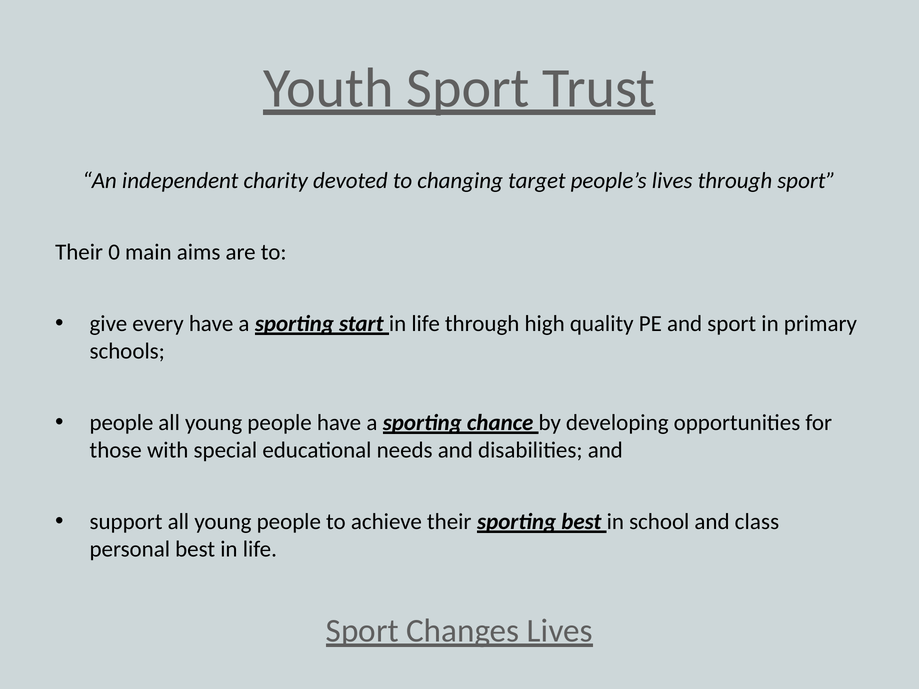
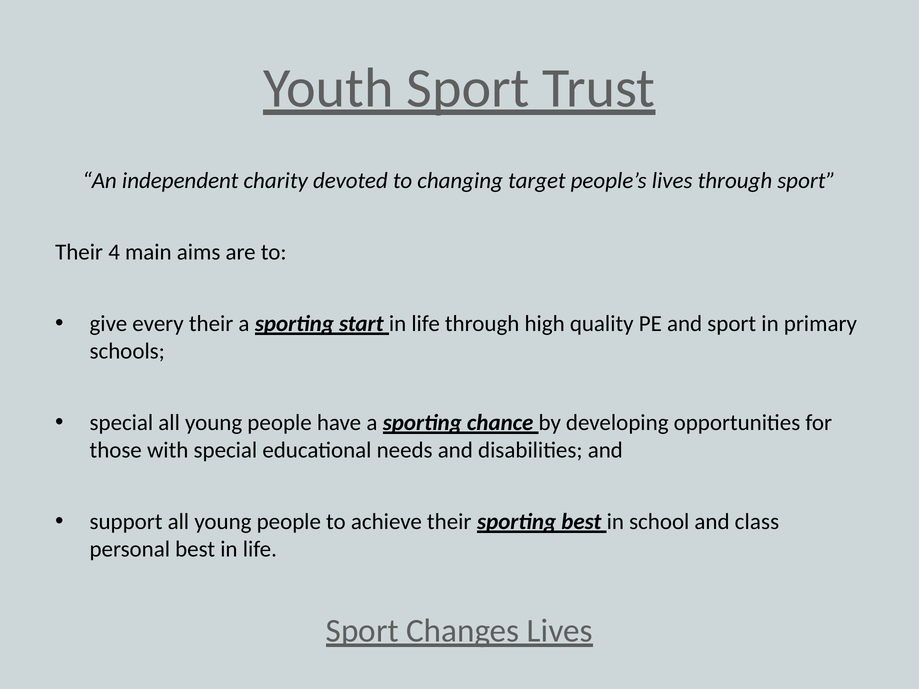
0: 0 -> 4
every have: have -> their
people at (121, 423): people -> special
